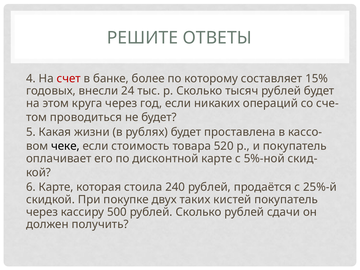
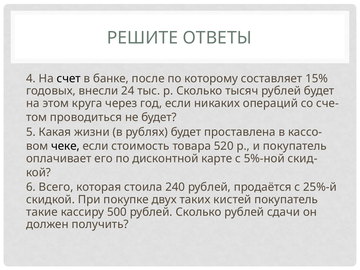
счет colour: red -> black
более: более -> после
6 Карте: Карте -> Всего
через at (42, 212): через -> такие
